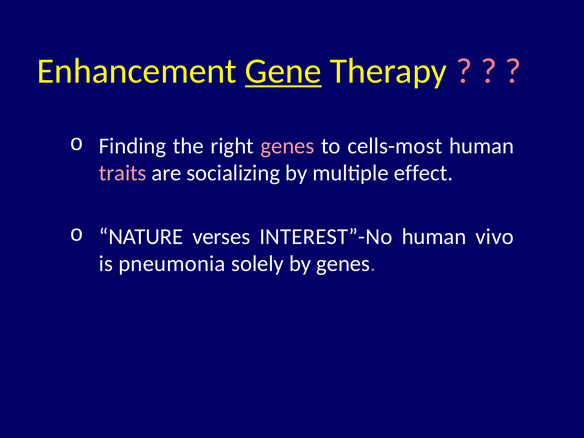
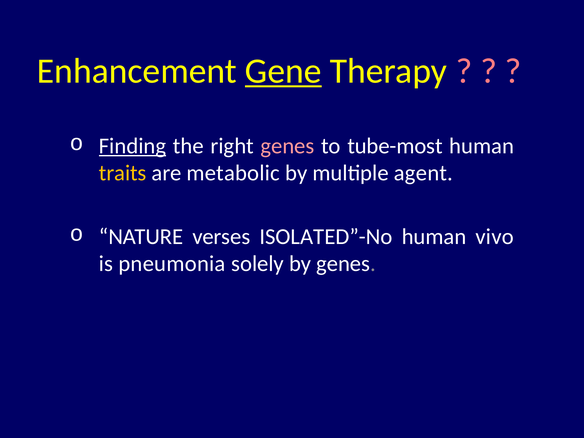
Finding underline: none -> present
cells-most: cells-most -> tube-most
traits colour: pink -> yellow
socializing: socializing -> metabolic
effect: effect -> agent
INTEREST”-No: INTEREST”-No -> ISOLATED”-No
